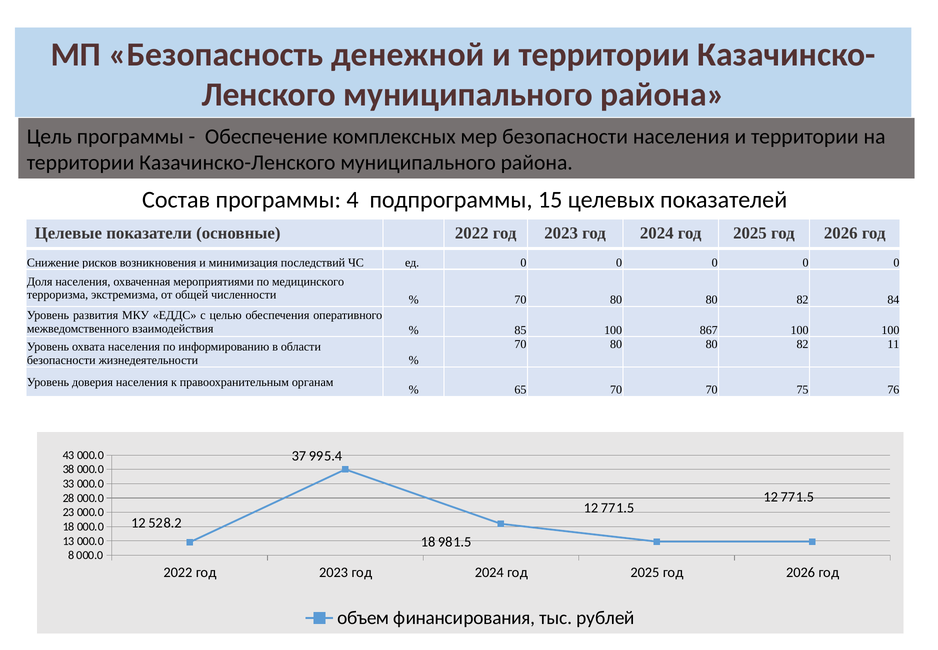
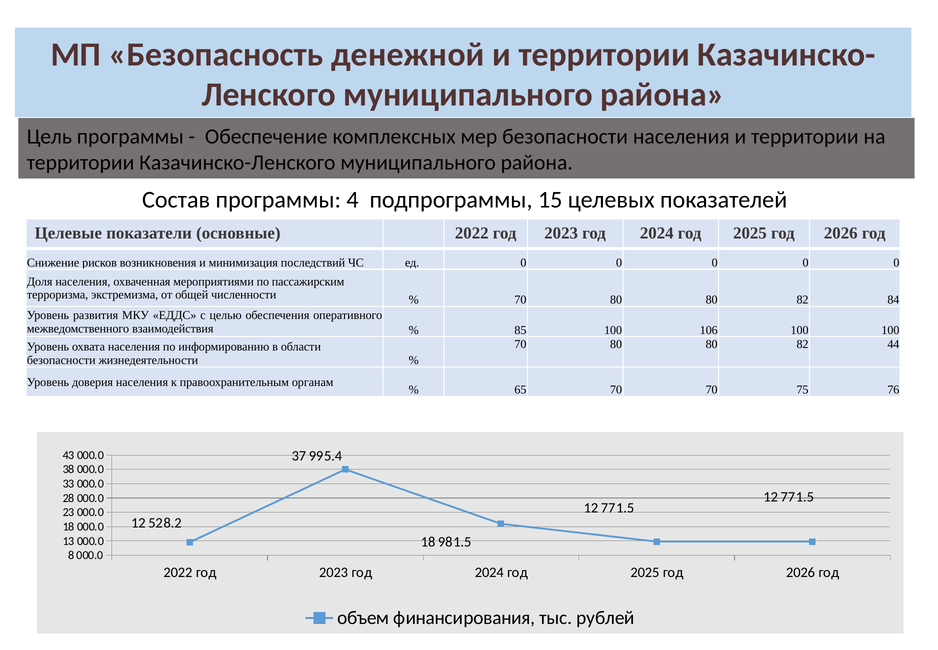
медицинского: медицинского -> пассажирским
867: 867 -> 106
11: 11 -> 44
